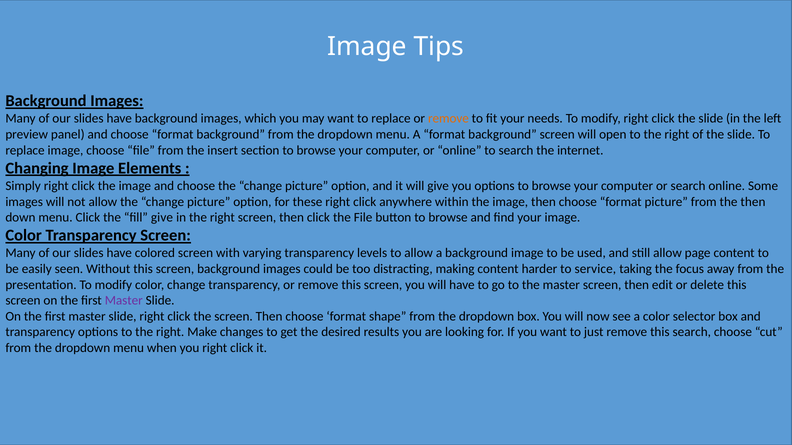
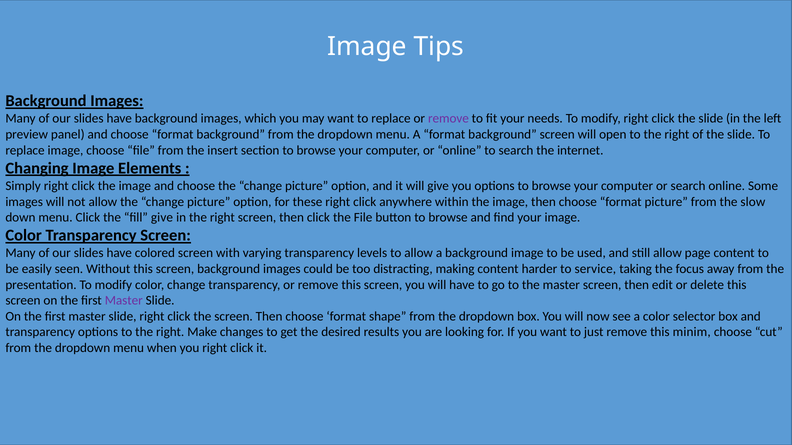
remove at (448, 119) colour: orange -> purple
the then: then -> slow
this search: search -> minim
